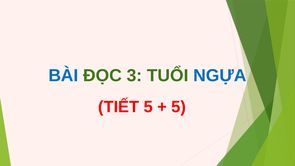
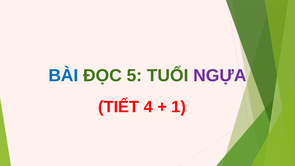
3: 3 -> 5
NGỰA colour: blue -> purple
TIẾT 5: 5 -> 4
5 at (179, 107): 5 -> 1
